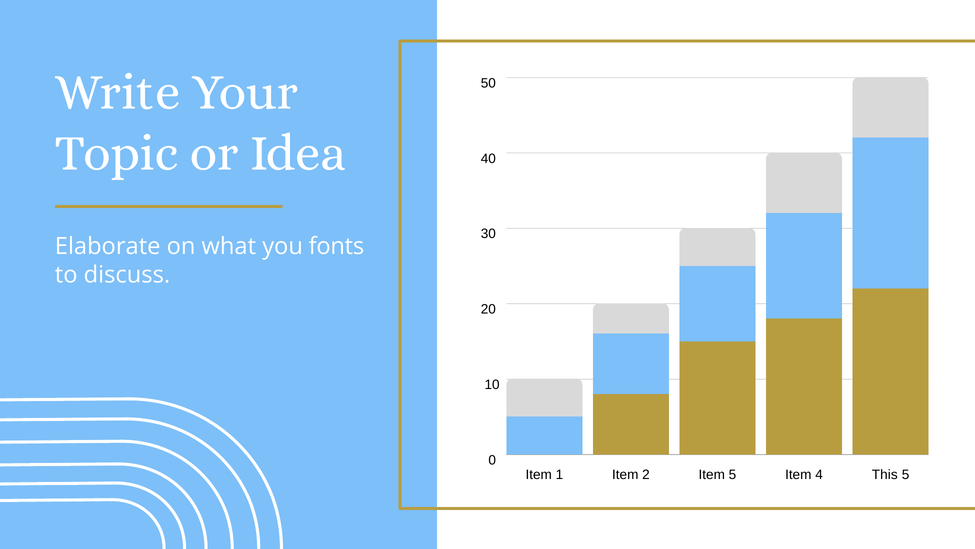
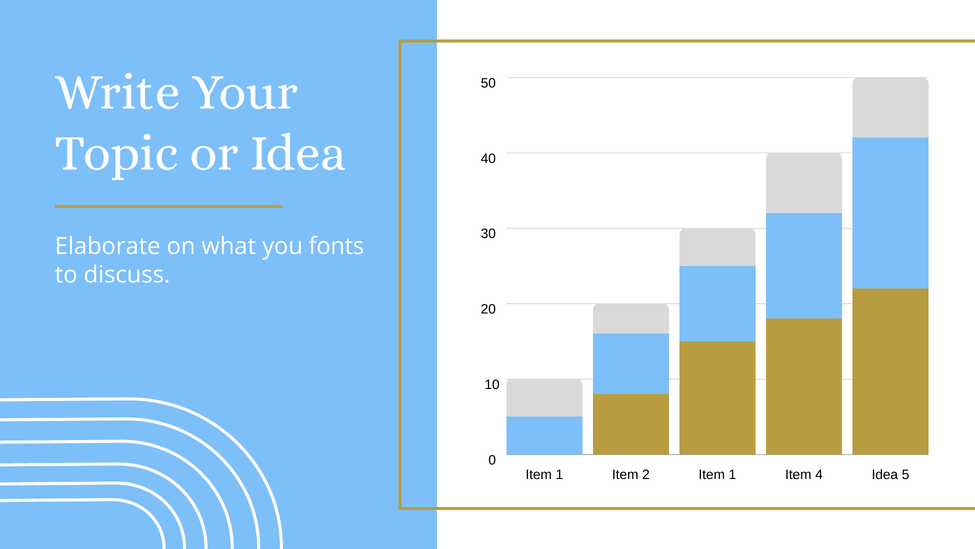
2 Item 5: 5 -> 1
4 This: This -> Idea
